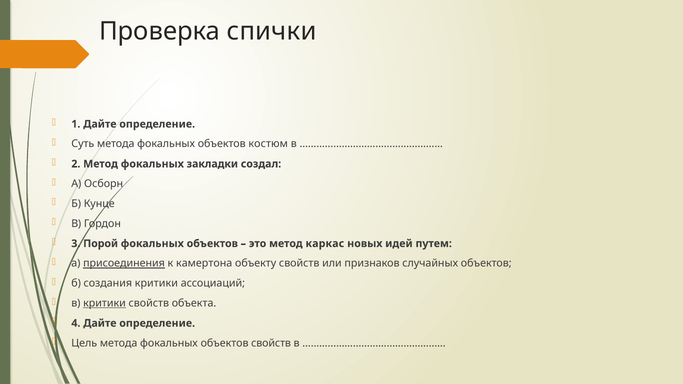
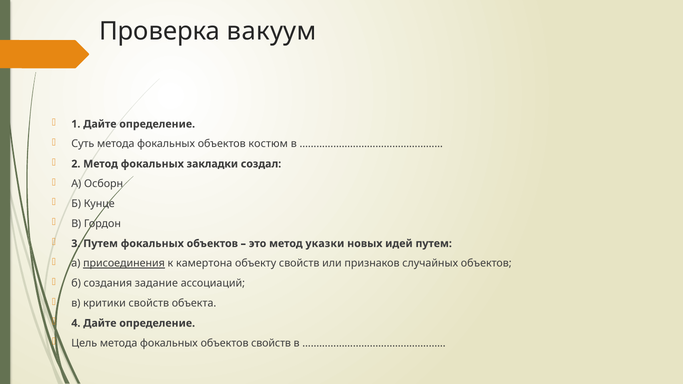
спички: спички -> вакуум
3 Порой: Порой -> Путем
каркас: каркас -> указки
создания критики: критики -> задание
критики at (104, 303) underline: present -> none
